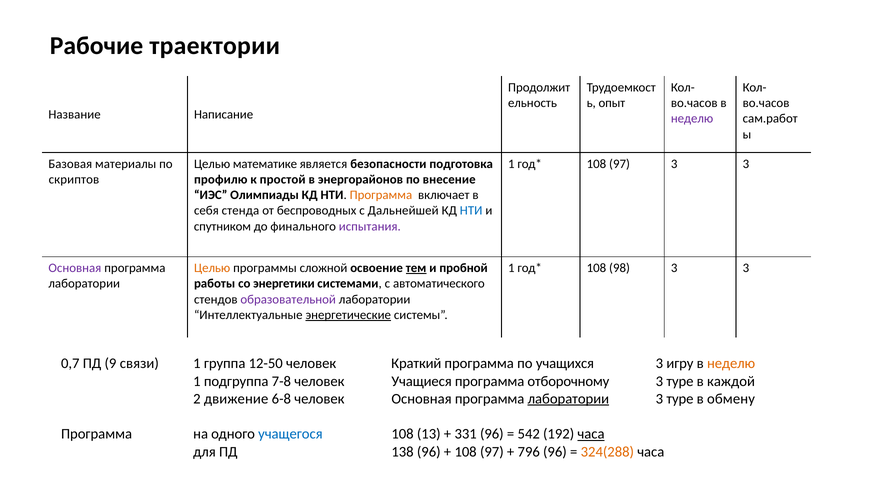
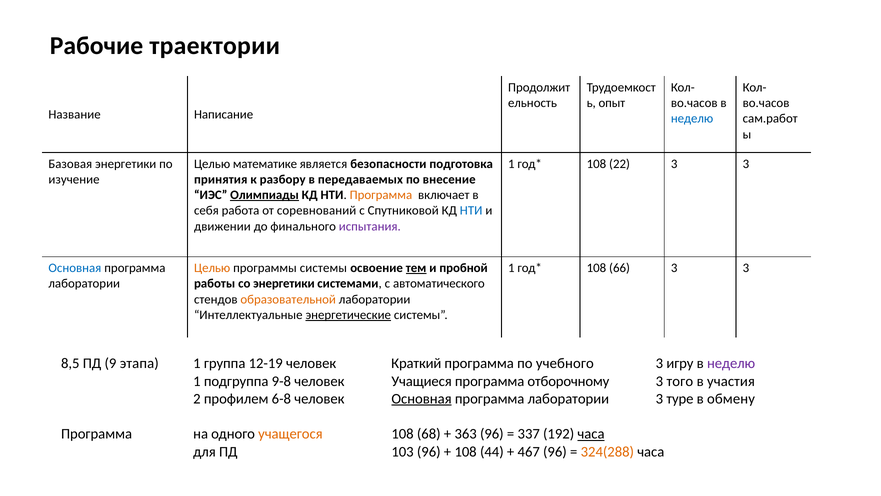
неделю at (692, 119) colour: purple -> blue
Базовая материалы: материалы -> энергетики
97 at (620, 164): 97 -> 22
скриптов: скриптов -> изучение
профилю: профилю -> принятия
простой: простой -> разбору
энергорайонов: энергорайонов -> передаваемых
Олимпиады underline: none -> present
стенда: стенда -> работа
беспроводных: беспроводных -> соревнований
Дальнейшей: Дальнейшей -> Спутниковой
спутником: спутником -> движении
Основная at (75, 268) colour: purple -> blue
программы сложной: сложной -> системы
98: 98 -> 66
образовательной colour: purple -> orange
0,7: 0,7 -> 8,5
связи: связи -> этапа
12-50: 12-50 -> 12-19
учащихся: учащихся -> учебного
неделю at (731, 363) colour: orange -> purple
7-8: 7-8 -> 9-8
туре at (680, 381): туре -> того
каждой: каждой -> участия
движение: движение -> профилем
Основная at (422, 398) underline: none -> present
лаборатории at (568, 398) underline: present -> none
учащегося colour: blue -> orange
13: 13 -> 68
331: 331 -> 363
542: 542 -> 337
138: 138 -> 103
97 at (492, 451): 97 -> 44
796: 796 -> 467
